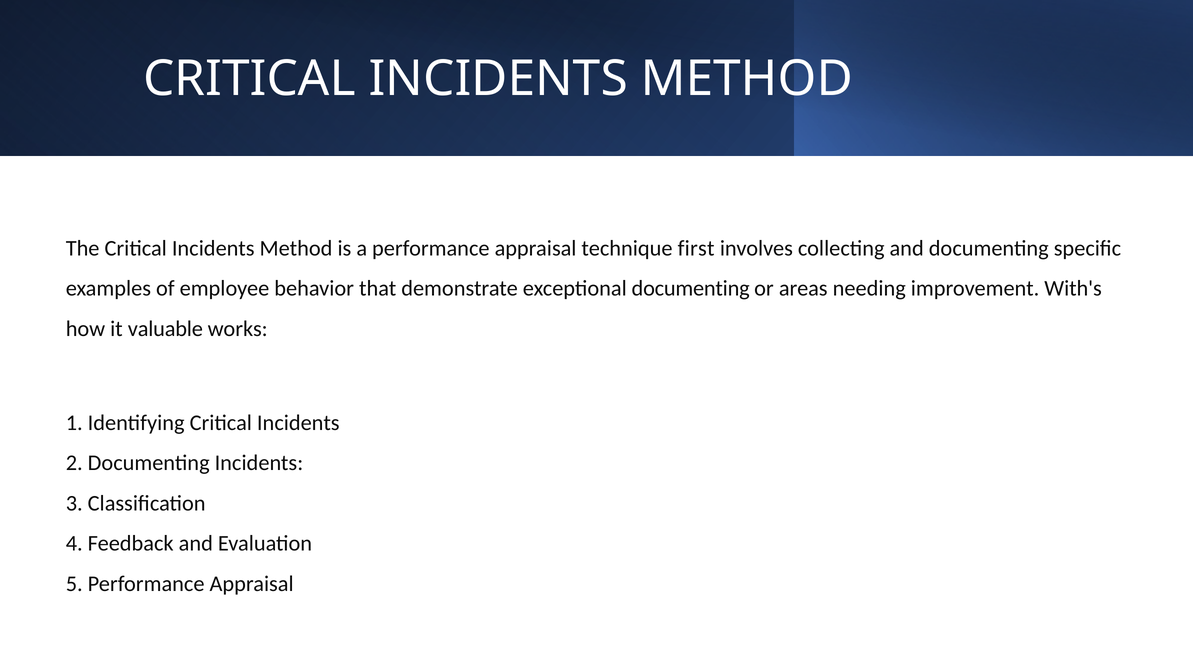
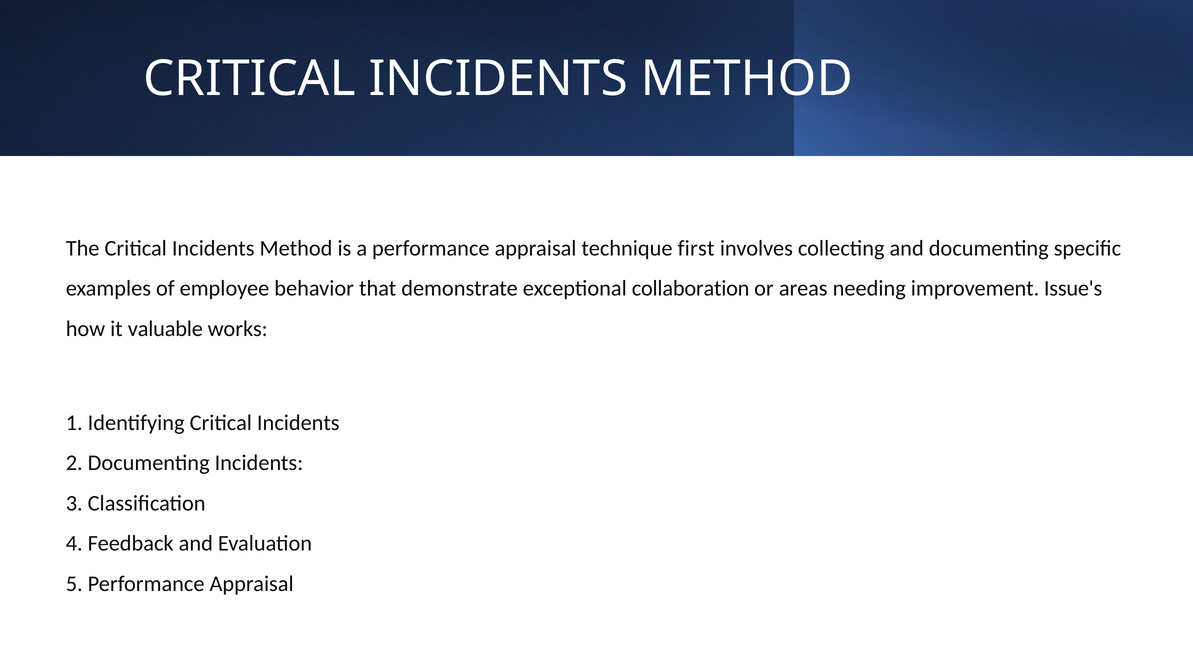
exceptional documenting: documenting -> collaboration
With's: With's -> Issue's
